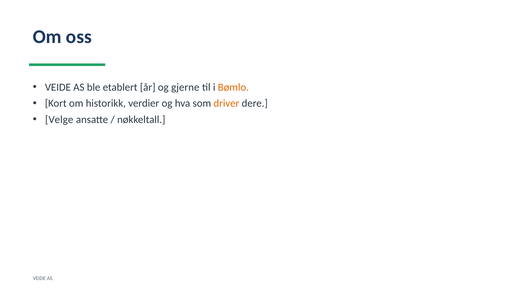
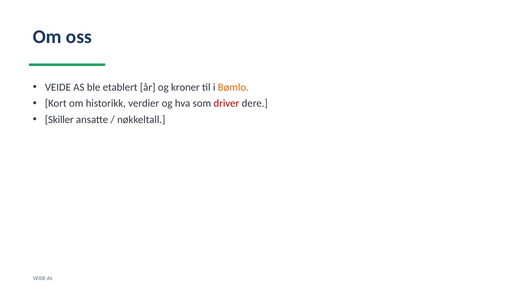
gjerne: gjerne -> kroner
driver colour: orange -> red
Velge: Velge -> Skiller
